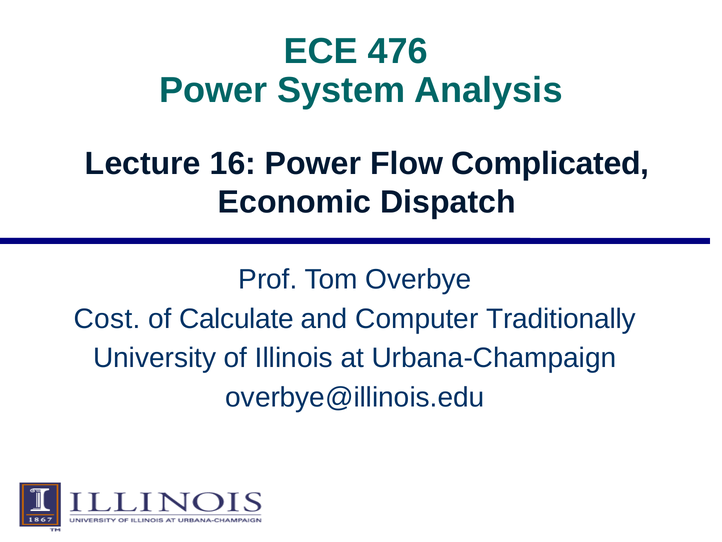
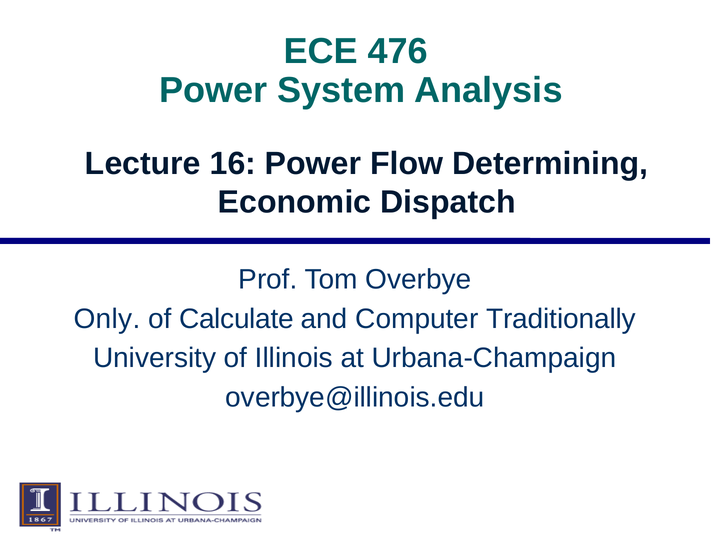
Complicated: Complicated -> Determining
Cost: Cost -> Only
